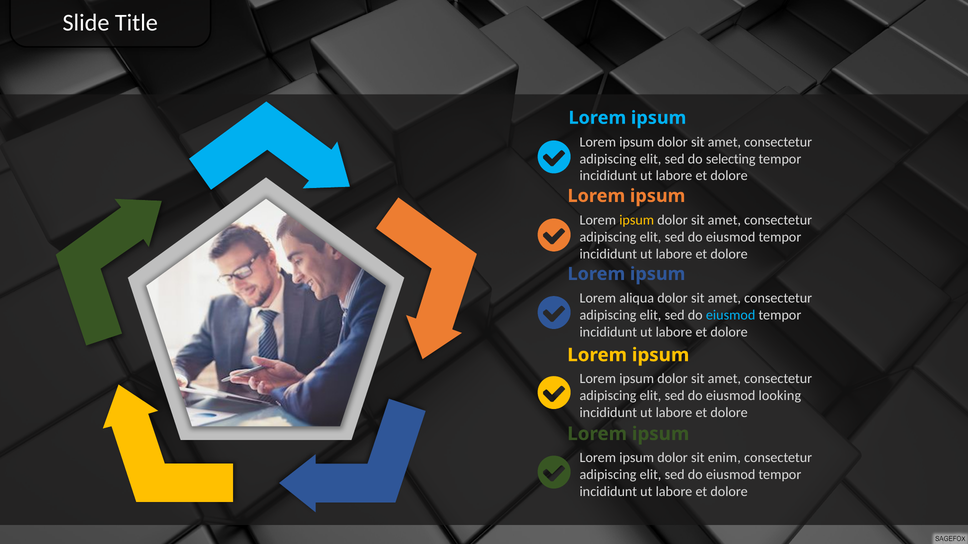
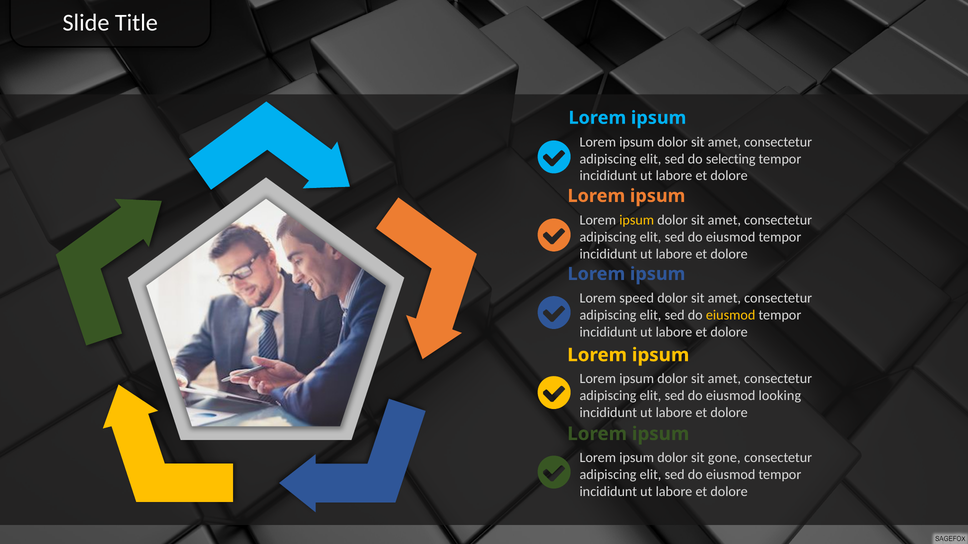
aliqua: aliqua -> speed
eiusmod at (731, 315) colour: light blue -> yellow
enim: enim -> gone
